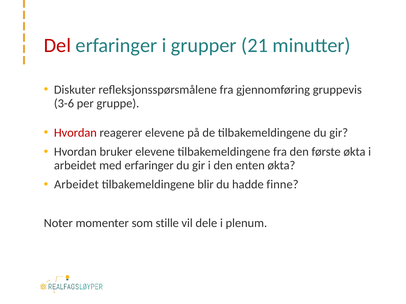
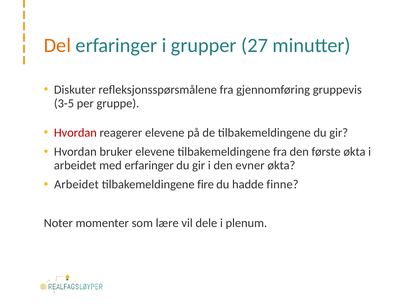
Del colour: red -> orange
21: 21 -> 27
3-6: 3-6 -> 3-5
enten: enten -> evner
blir: blir -> fire
stille: stille -> lære
